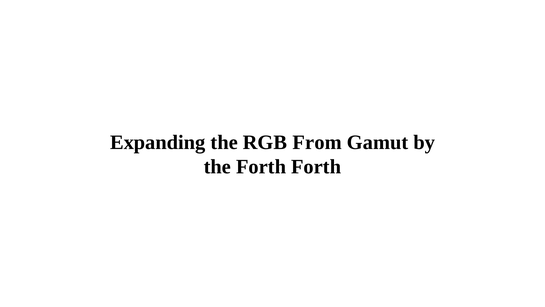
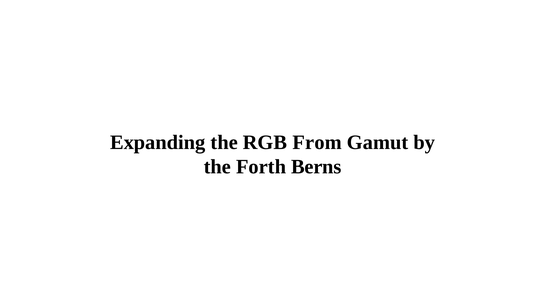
Forth Forth: Forth -> Berns
